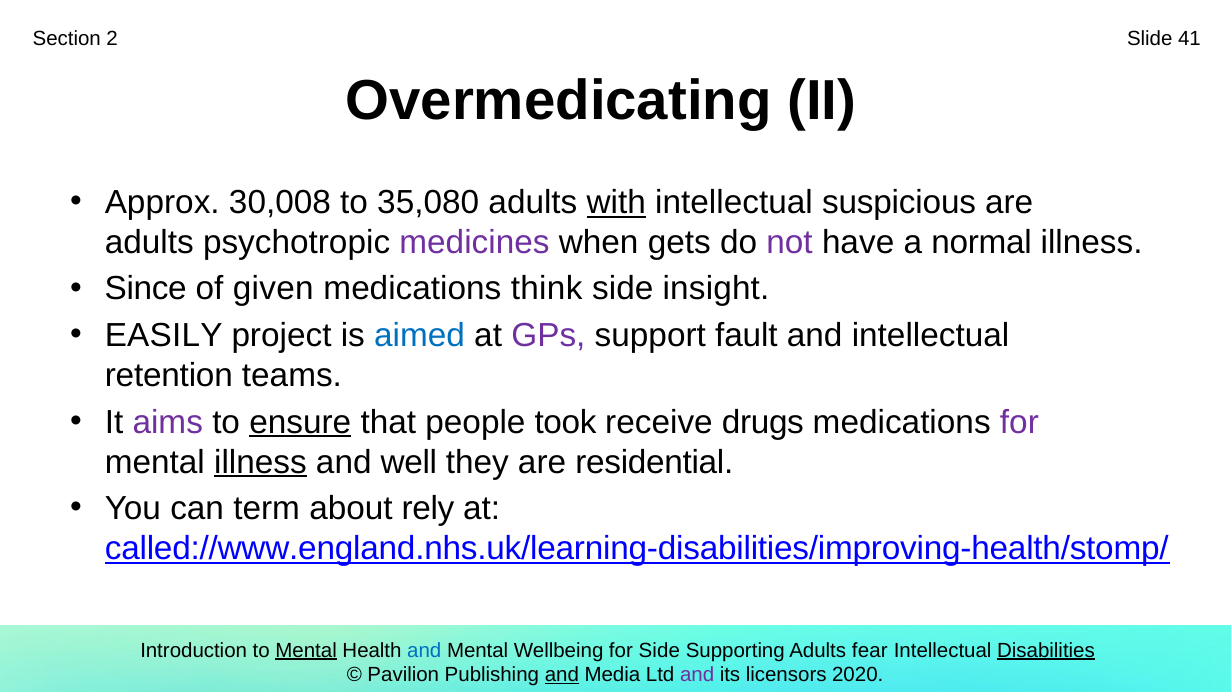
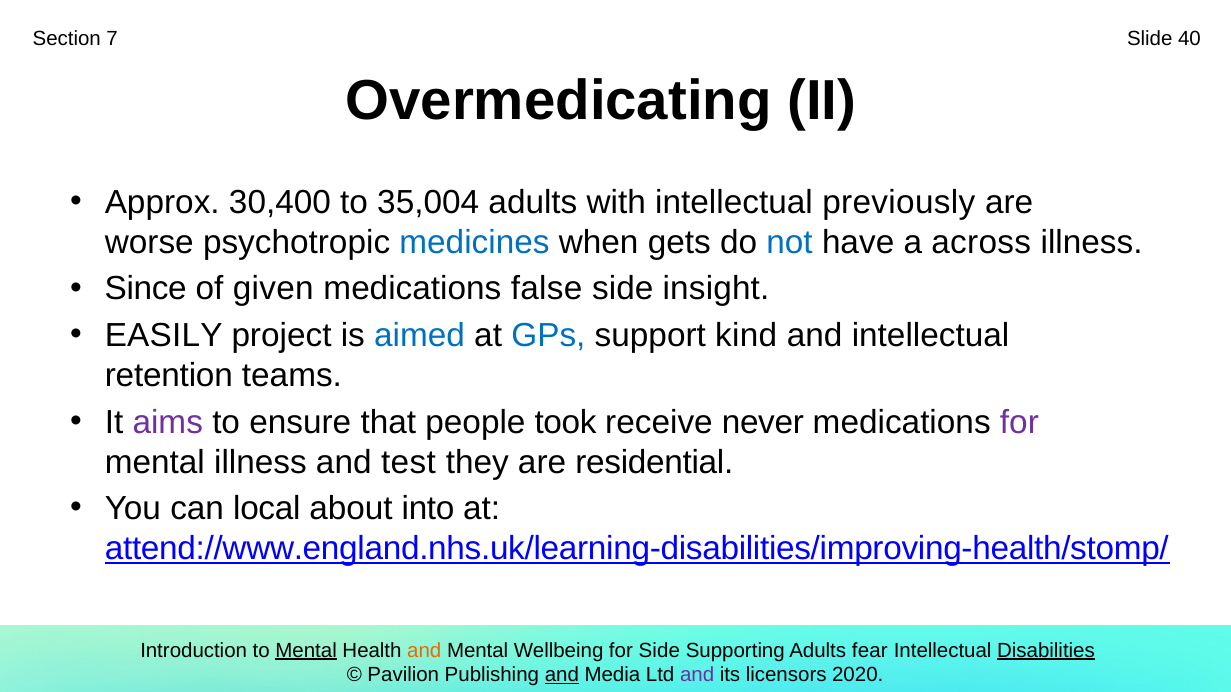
2: 2 -> 7
41: 41 -> 40
30,008: 30,008 -> 30,400
35,080: 35,080 -> 35,004
with underline: present -> none
suspicious: suspicious -> previously
adults at (149, 243): adults -> worse
medicines colour: purple -> blue
not colour: purple -> blue
normal: normal -> across
think: think -> false
GPs colour: purple -> blue
fault: fault -> kind
ensure underline: present -> none
drugs: drugs -> never
illness at (260, 462) underline: present -> none
well: well -> test
term: term -> local
rely: rely -> into
called://www.england.nhs.uk/learning-disabilities/improving-health/stomp/: called://www.england.nhs.uk/learning-disabilities/improving-health/stomp/ -> attend://www.england.nhs.uk/learning-disabilities/improving-health/stomp/
and at (424, 651) colour: blue -> orange
